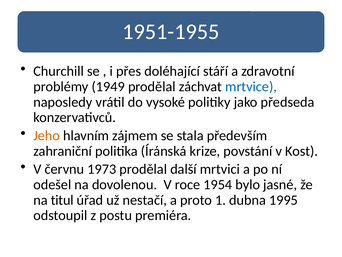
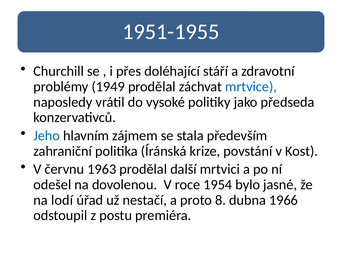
Jeho colour: orange -> blue
1973: 1973 -> 1963
titul: titul -> lodí
1: 1 -> 8
1995: 1995 -> 1966
